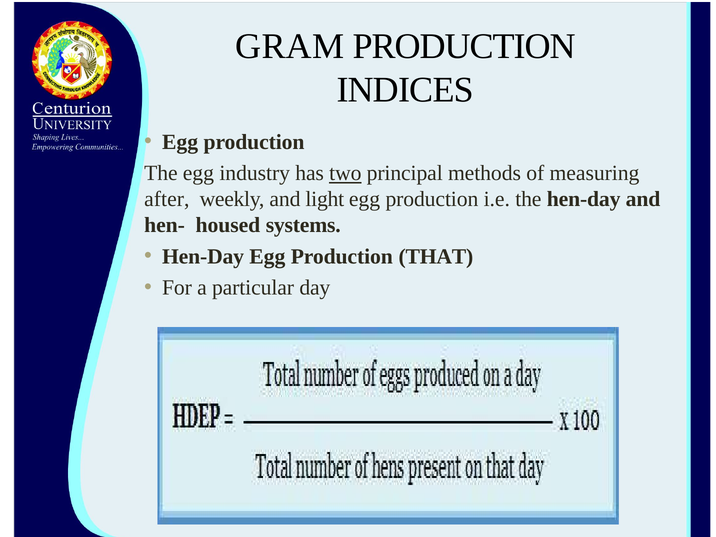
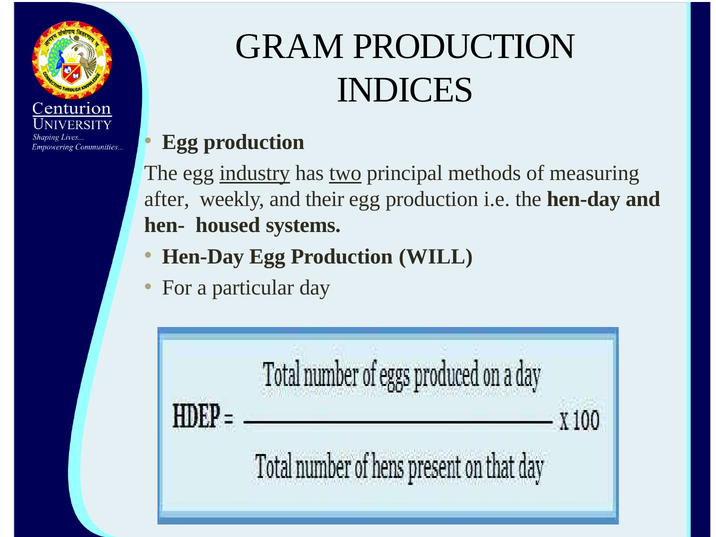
industry underline: none -> present
light: light -> their
THAT: THAT -> WILL
